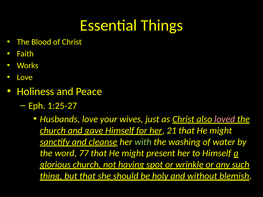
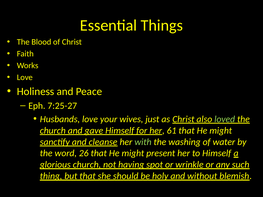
1:25-27: 1:25-27 -> 7:25-27
loved colour: pink -> light green
21: 21 -> 61
77: 77 -> 26
